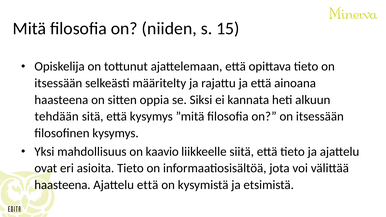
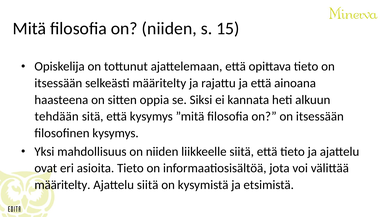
mahdollisuus on kaavio: kaavio -> niiden
haasteena at (62, 185): haasteena -> määritelty
Ajattelu että: että -> siitä
